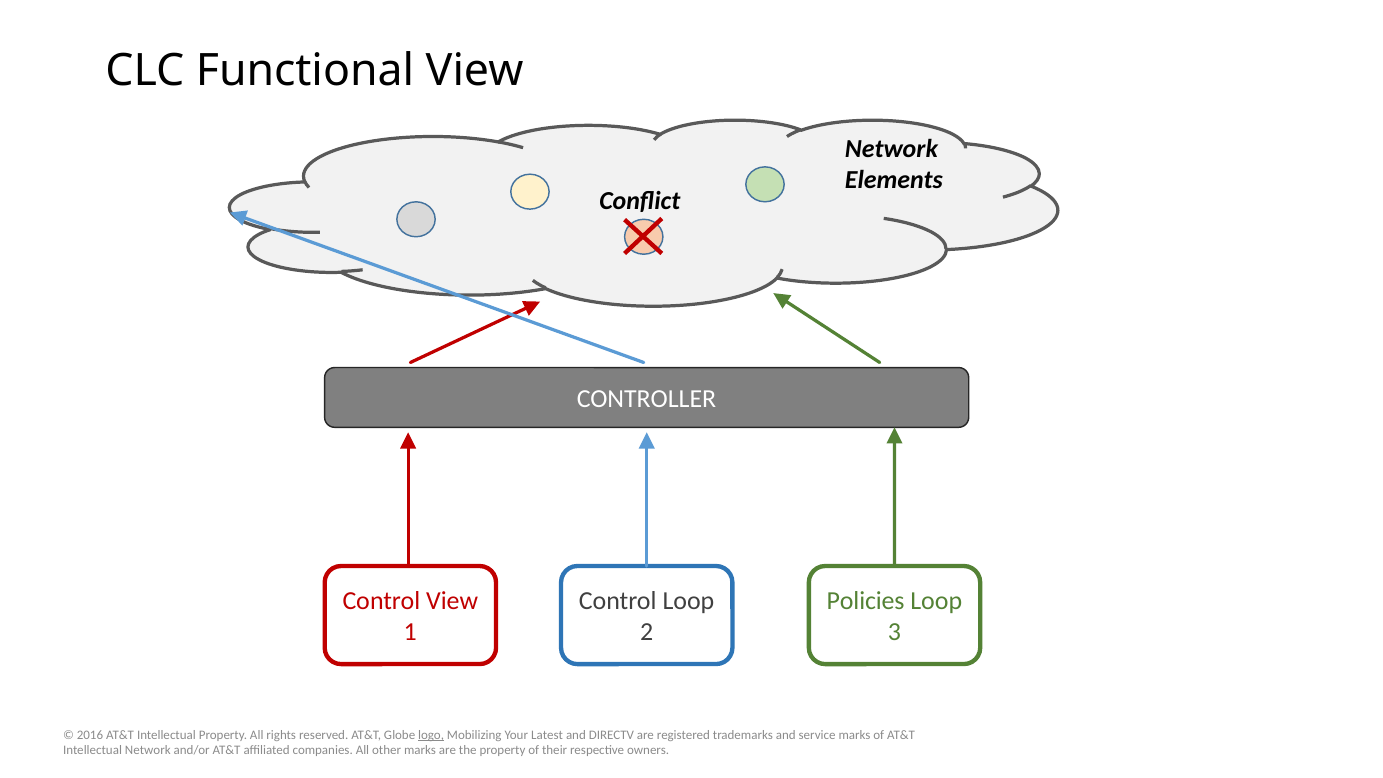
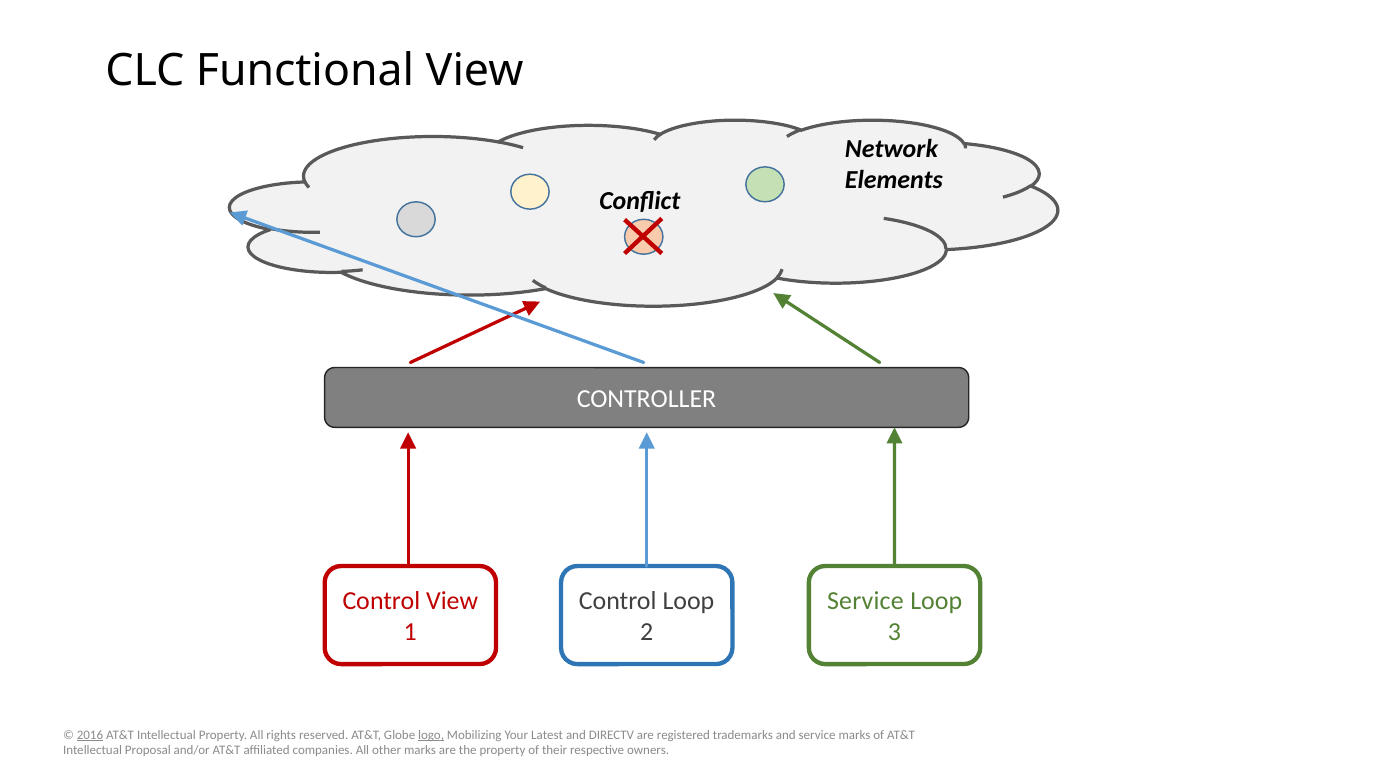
Policies at (866, 601): Policies -> Service
2016 underline: none -> present
Intellectual Network: Network -> Proposal
